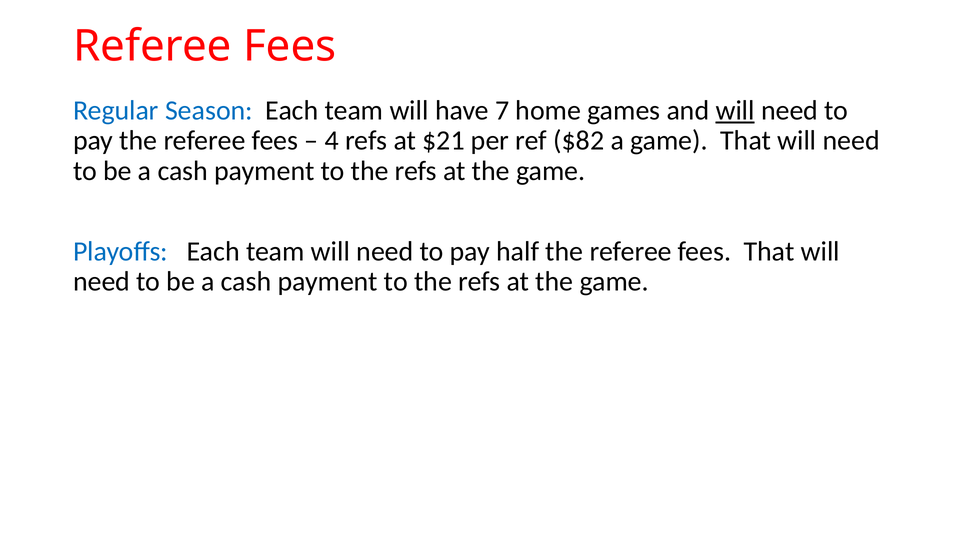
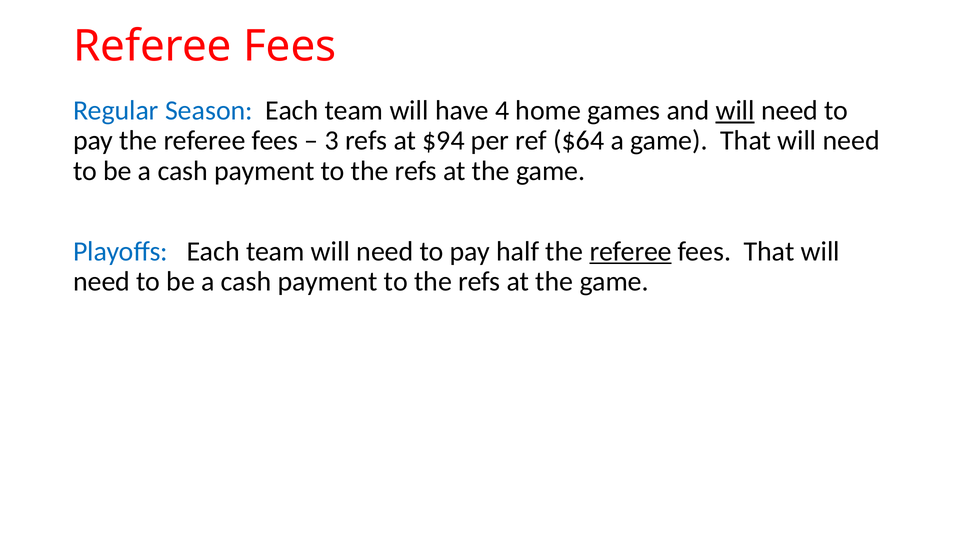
7: 7 -> 4
4: 4 -> 3
$21: $21 -> $94
$82: $82 -> $64
referee at (631, 251) underline: none -> present
